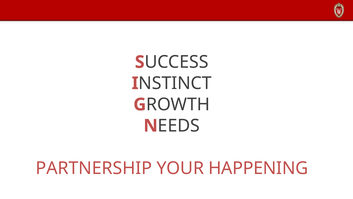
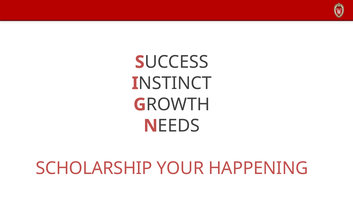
PARTNERSHIP: PARTNERSHIP -> SCHOLARSHIP
